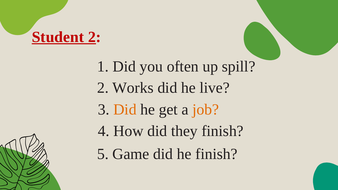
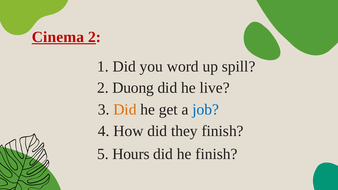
Student: Student -> Cinema
often: often -> word
Works: Works -> Duong
job colour: orange -> blue
Game: Game -> Hours
